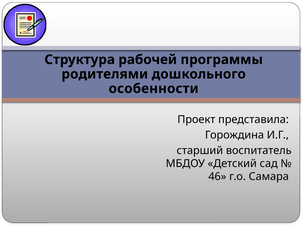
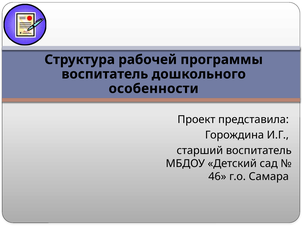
родителями at (105, 74): родителями -> воспитатель
